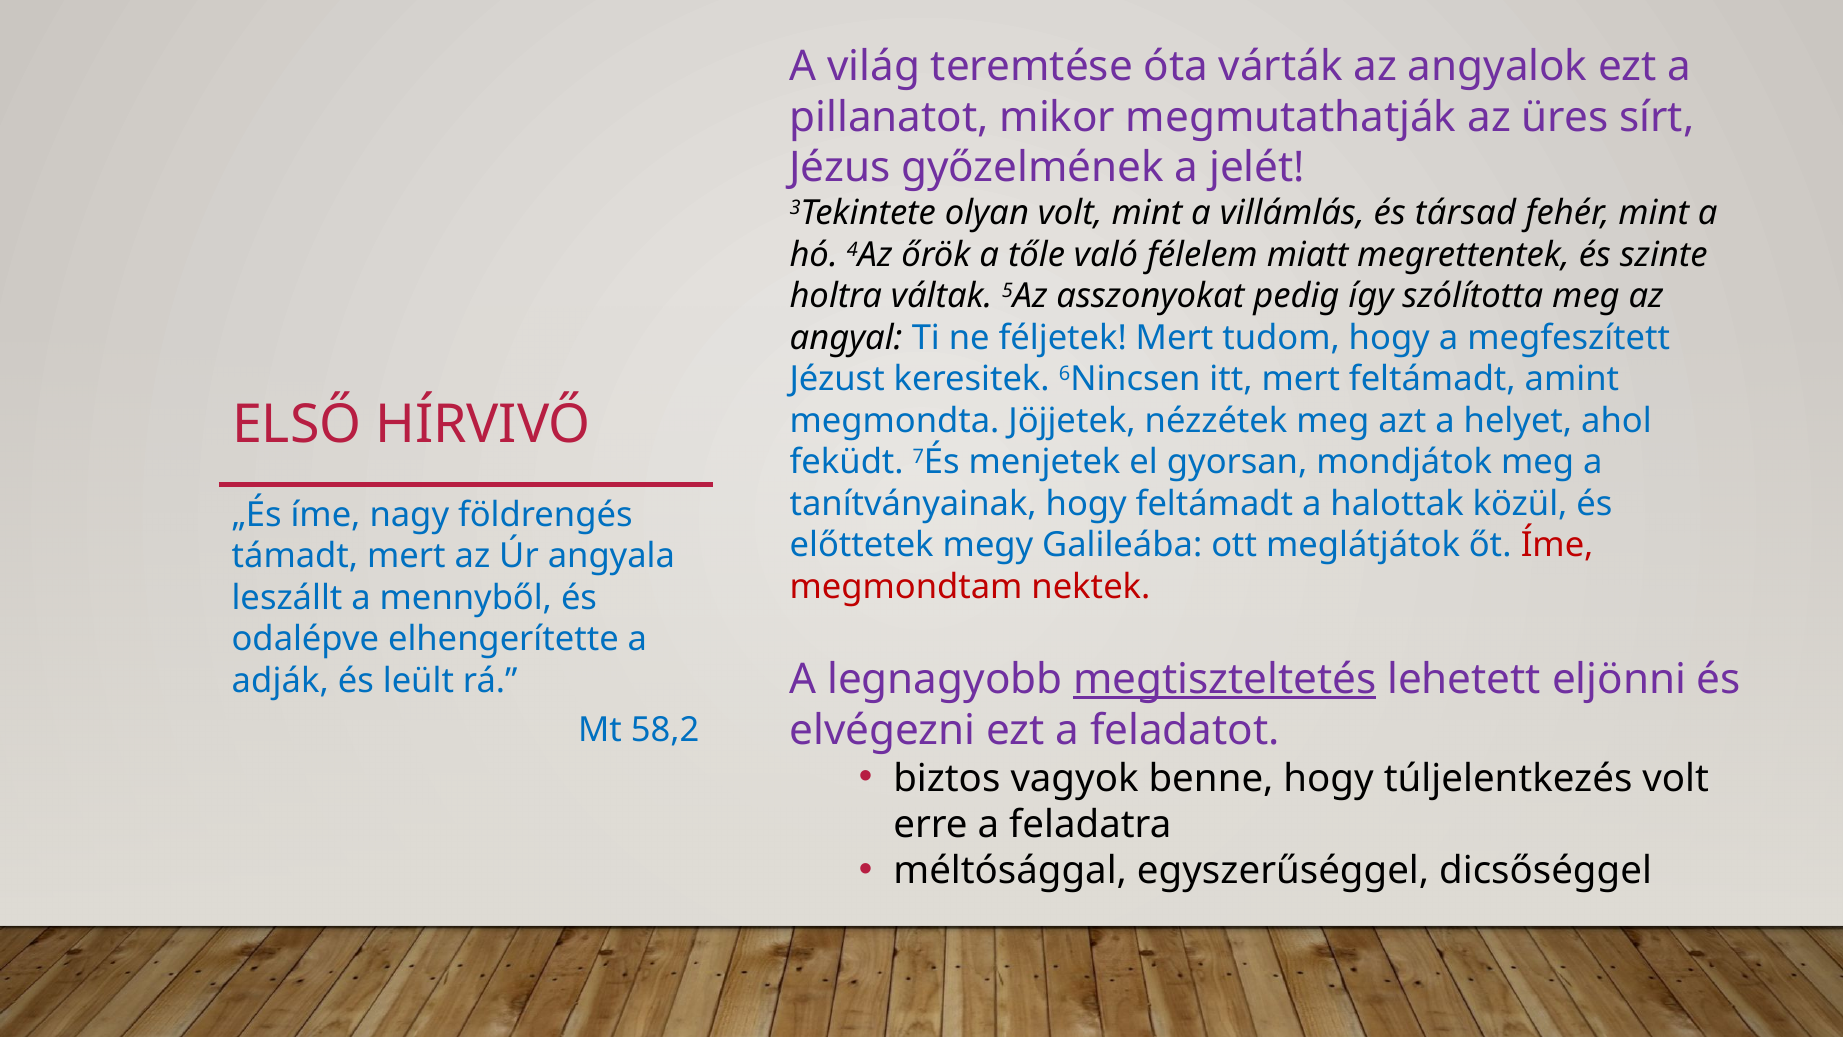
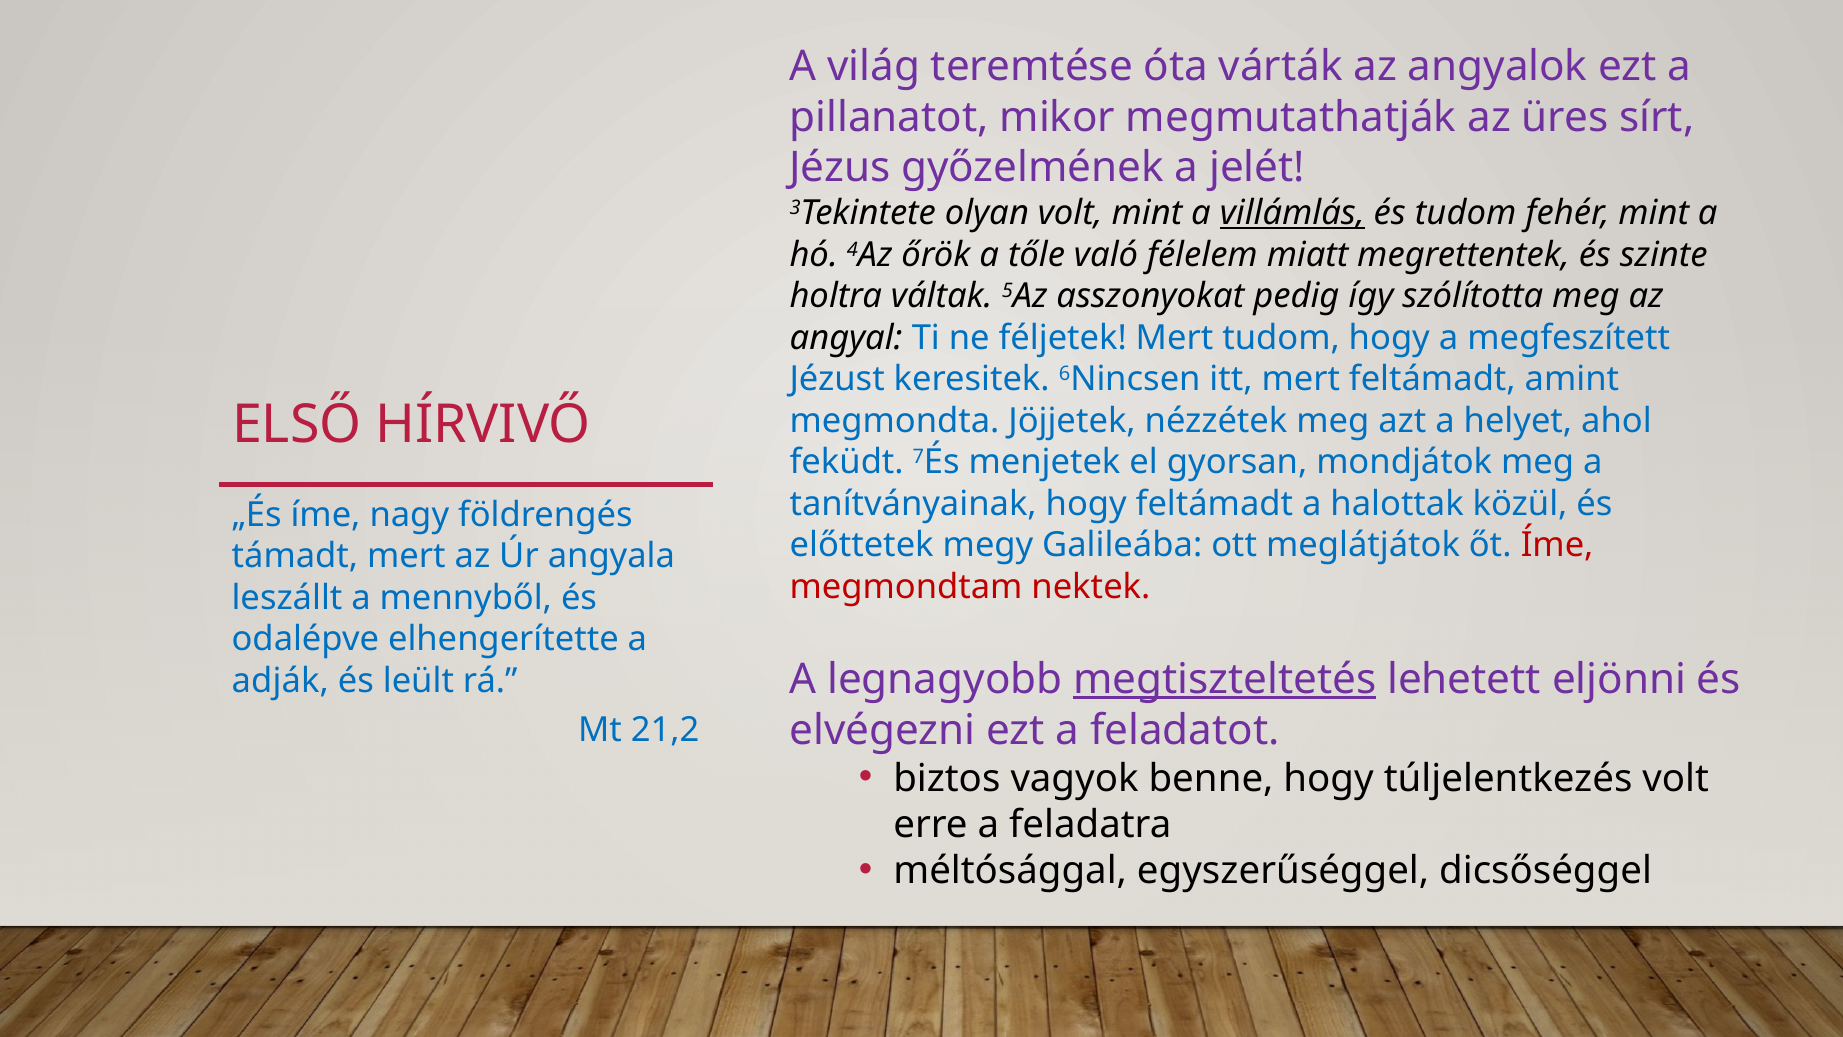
villámlás underline: none -> present
és társad: társad -> tudom
58,2: 58,2 -> 21,2
